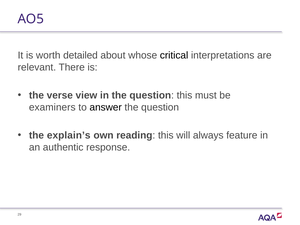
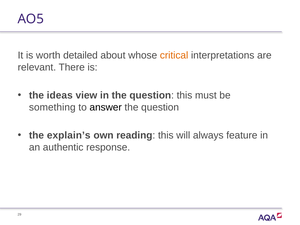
critical colour: black -> orange
verse: verse -> ideas
examiners: examiners -> something
